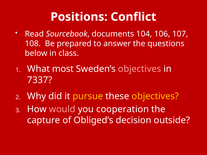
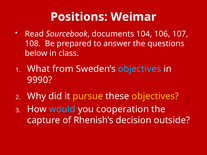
Conflict: Conflict -> Weimar
most: most -> from
objectives at (140, 69) colour: pink -> light blue
7337: 7337 -> 9990
would colour: pink -> light blue
Obliged’s: Obliged’s -> Rhenish’s
